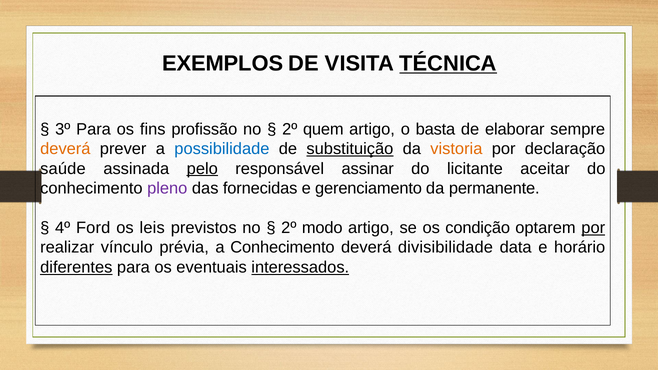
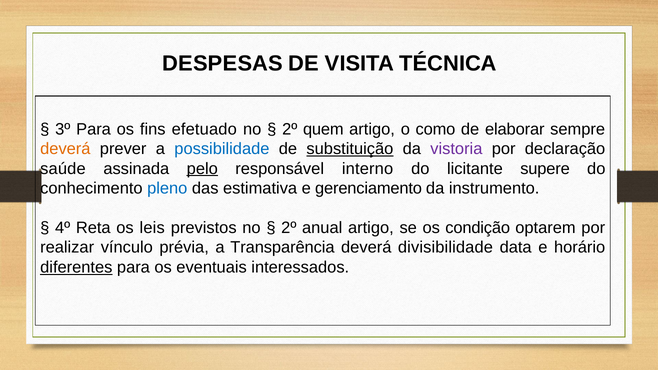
EXEMPLOS: EXEMPLOS -> DESPESAS
TÉCNICA underline: present -> none
profissão: profissão -> efetuado
basta: basta -> como
vistoria colour: orange -> purple
assinar: assinar -> interno
aceitar: aceitar -> supere
pleno colour: purple -> blue
fornecidas: fornecidas -> estimativa
permanente: permanente -> instrumento
Ford: Ford -> Reta
modo: modo -> anual
por at (593, 228) underline: present -> none
a Conhecimento: Conhecimento -> Transparência
interessados underline: present -> none
